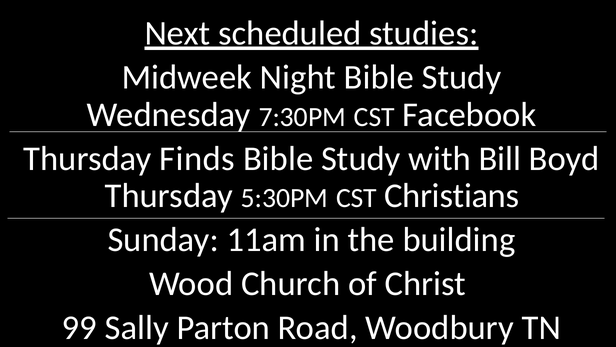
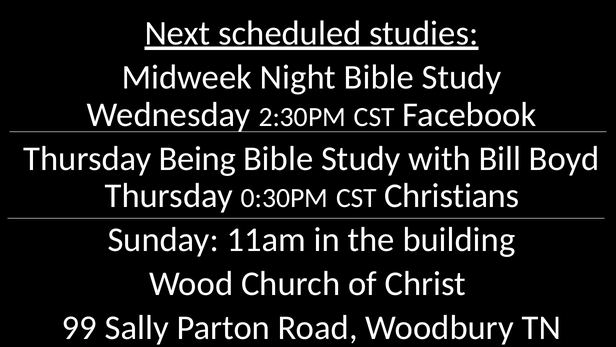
7:30PM: 7:30PM -> 2:30PM
Finds: Finds -> Being
5:30PM: 5:30PM -> 0:30PM
